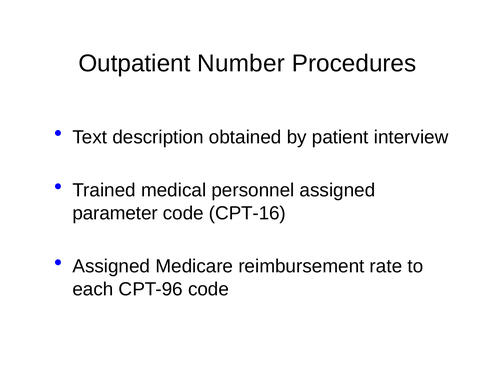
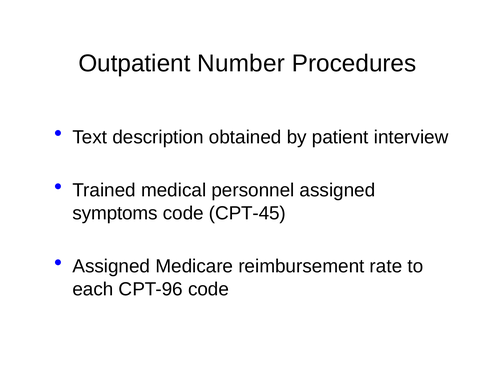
parameter: parameter -> symptoms
CPT-16: CPT-16 -> CPT-45
